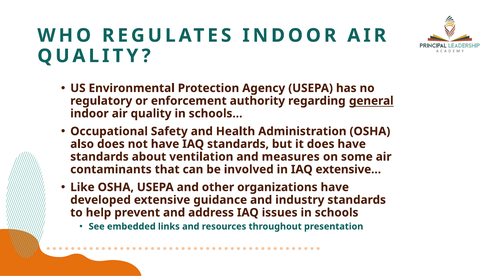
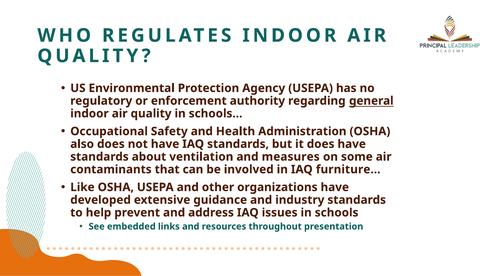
extensive…: extensive… -> furniture…
